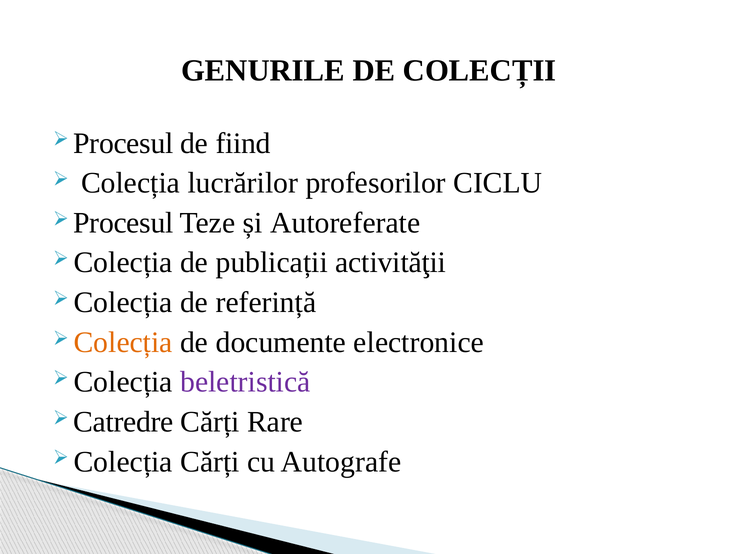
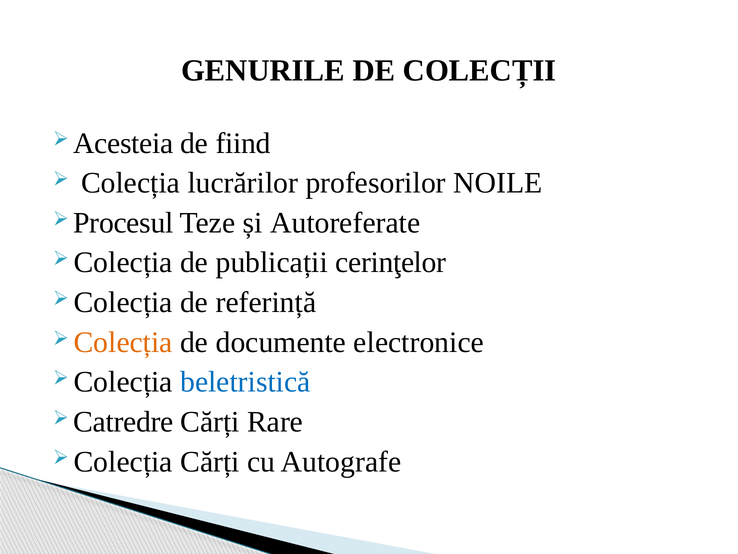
Procesul at (123, 143): Procesul -> Acesteia
CICLU: CICLU -> NOILE
activităţii: activităţii -> cerinţelor
beletristică colour: purple -> blue
